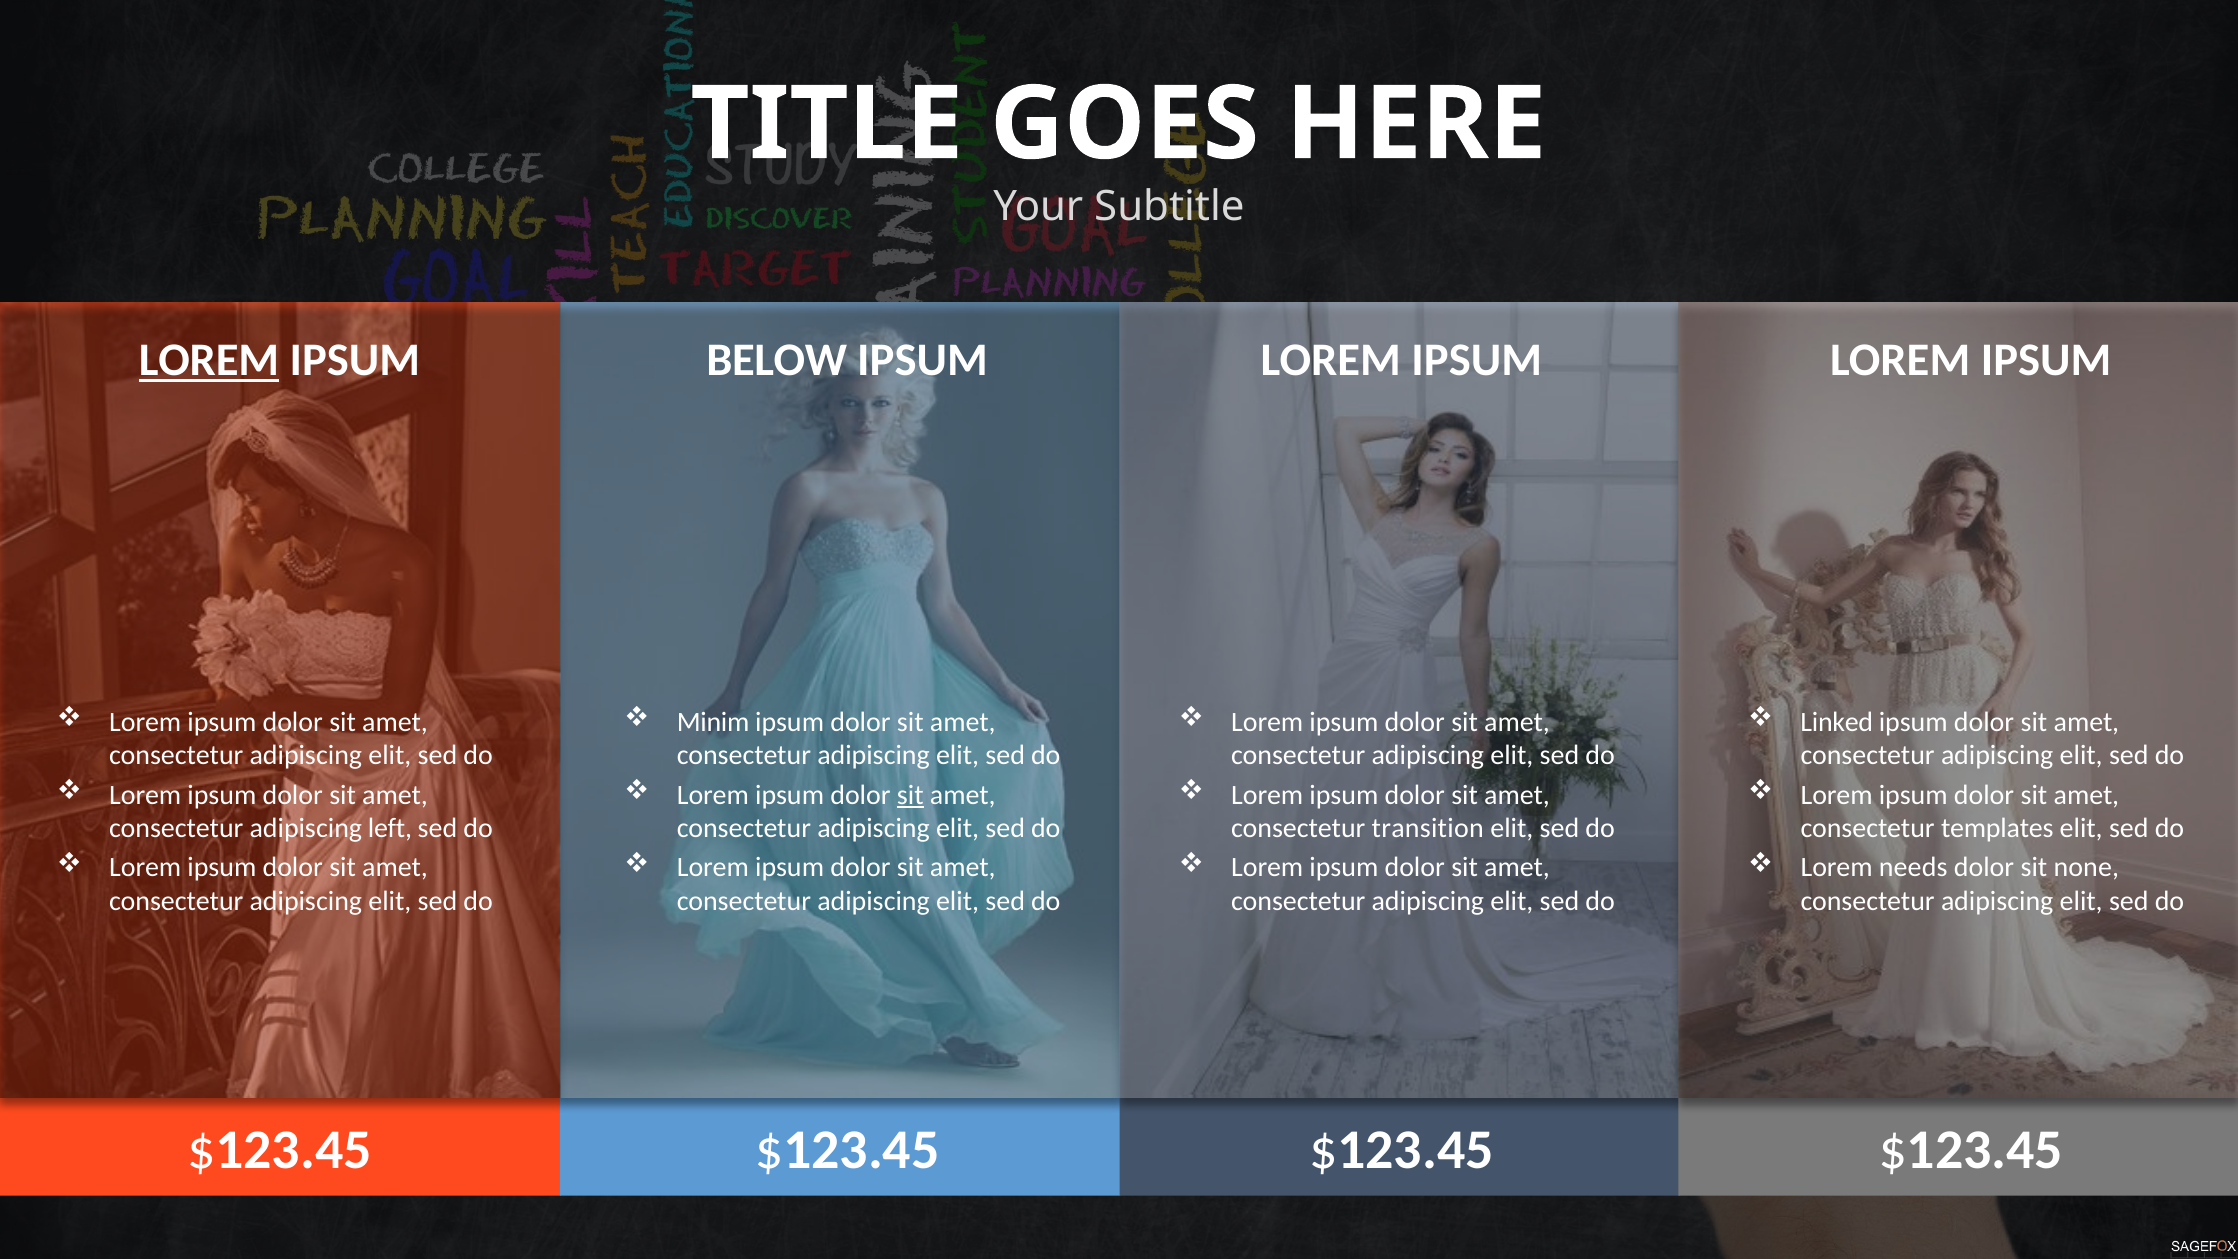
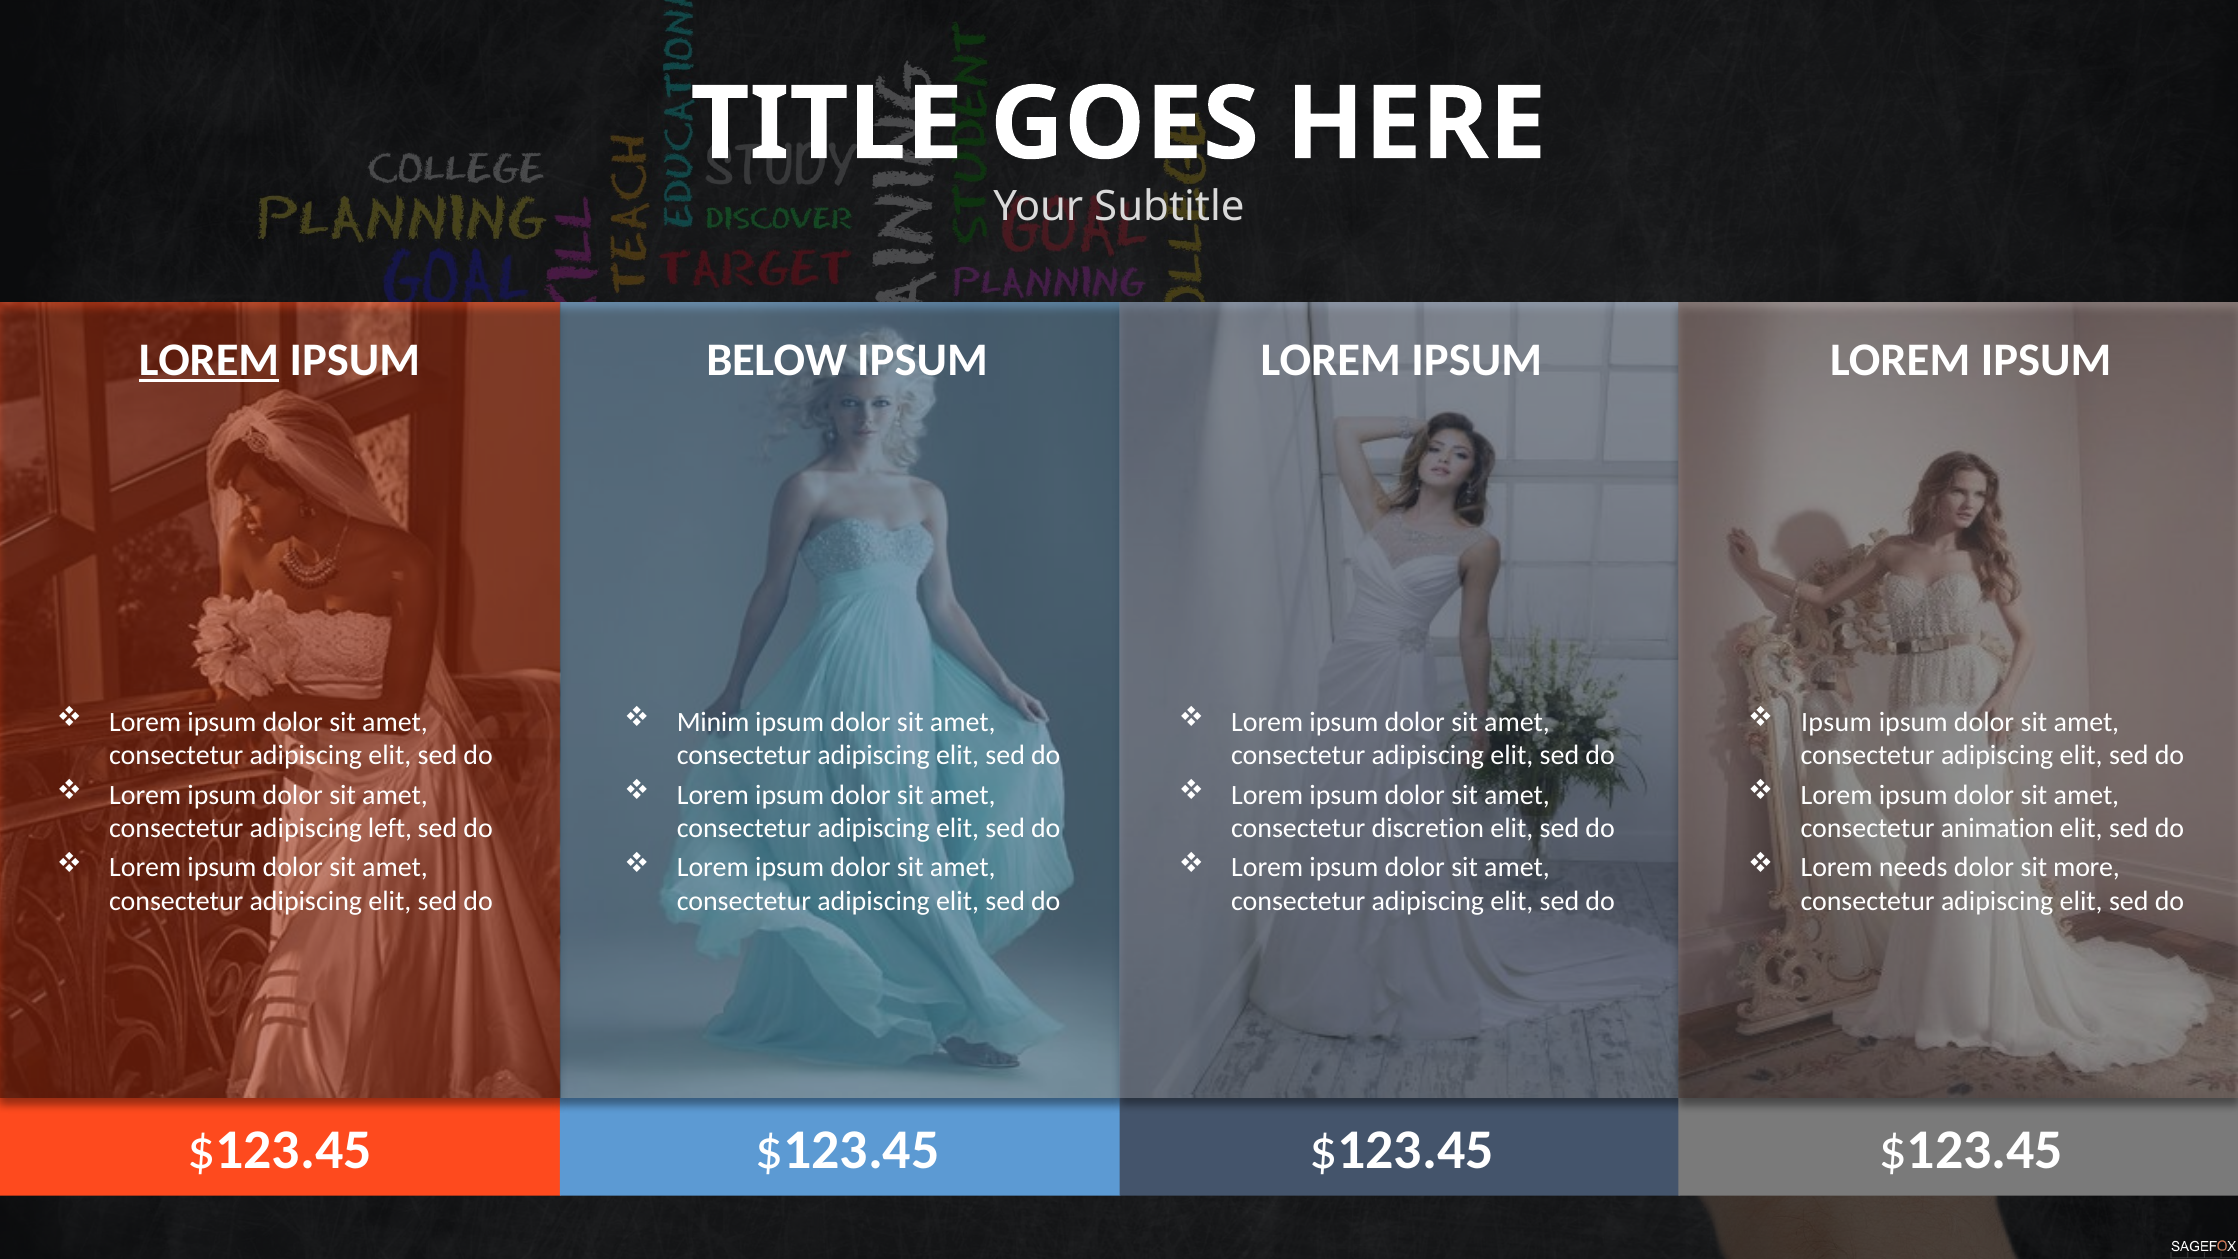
Linked at (1837, 722): Linked -> Ipsum
sit at (910, 795) underline: present -> none
transition: transition -> discretion
templates: templates -> animation
none: none -> more
